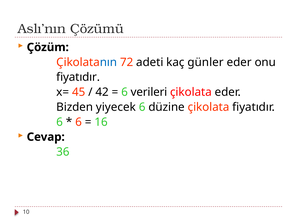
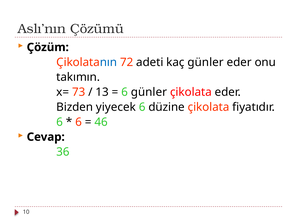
fiyatıdır at (78, 77): fiyatıdır -> takımın
45: 45 -> 73
42: 42 -> 13
6 verileri: verileri -> günler
16: 16 -> 46
